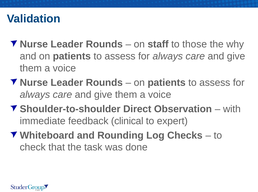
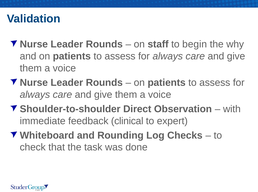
those: those -> begin
